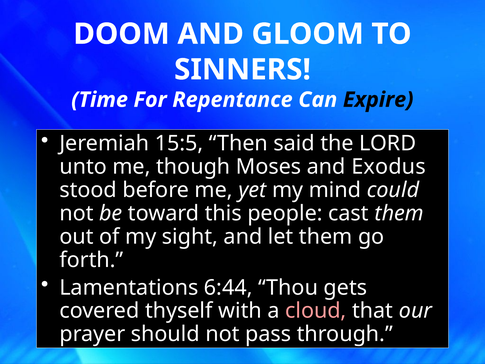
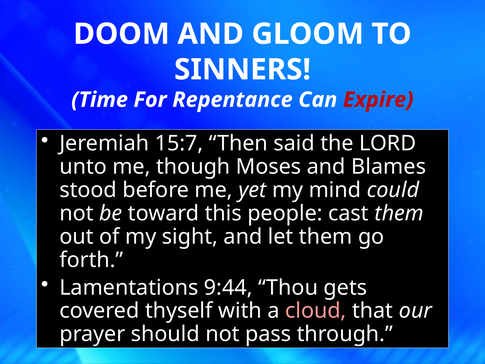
Expire colour: black -> red
15:5: 15:5 -> 15:7
Exodus: Exodus -> Blames
6:44: 6:44 -> 9:44
